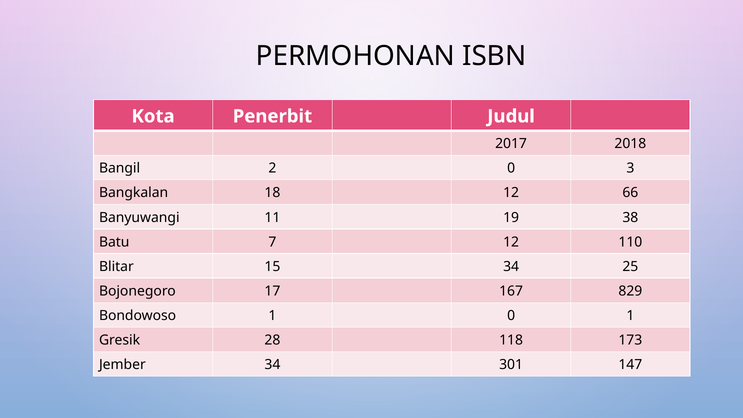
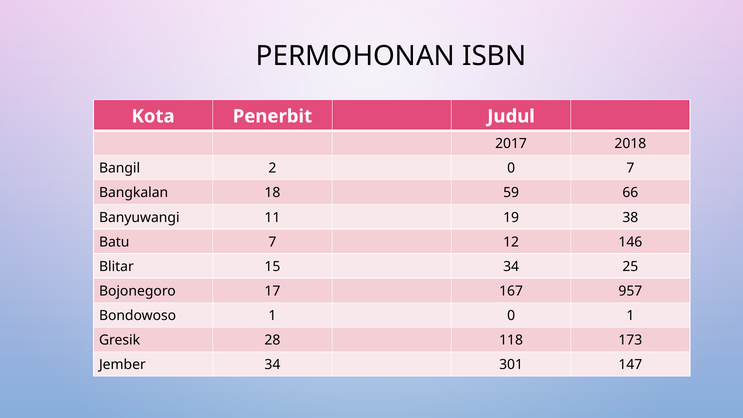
0 3: 3 -> 7
18 12: 12 -> 59
110: 110 -> 146
829: 829 -> 957
